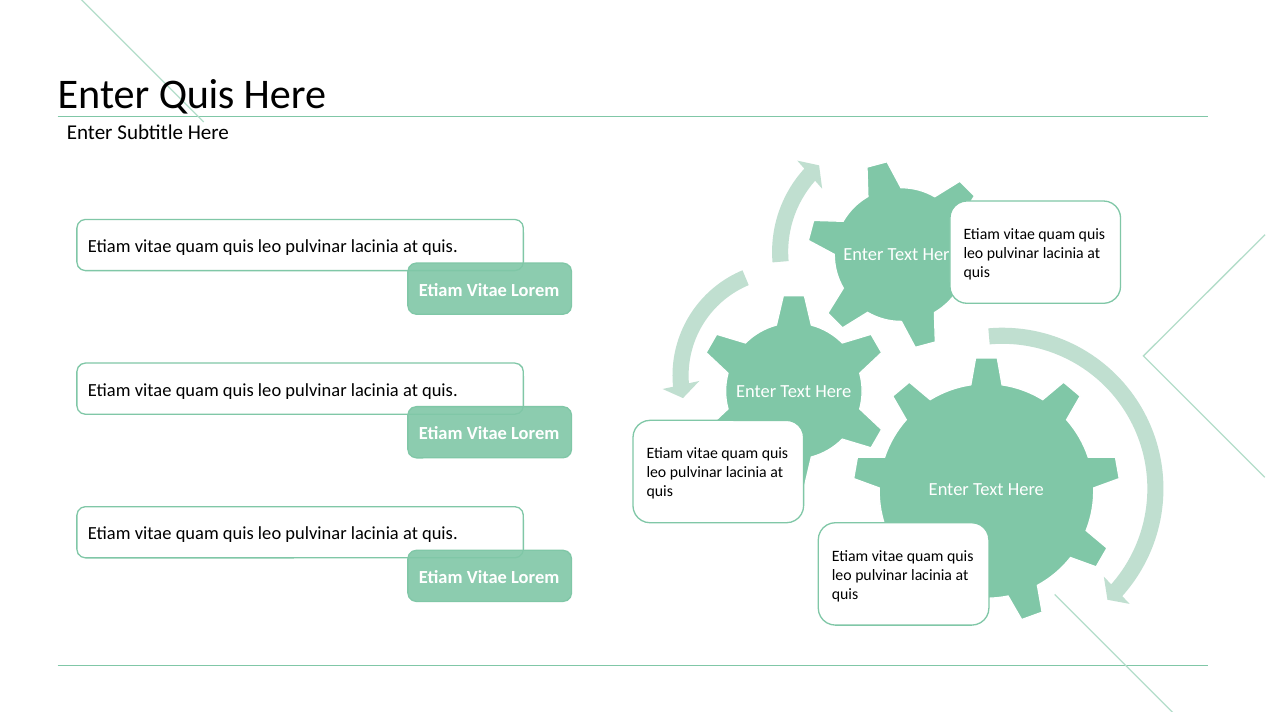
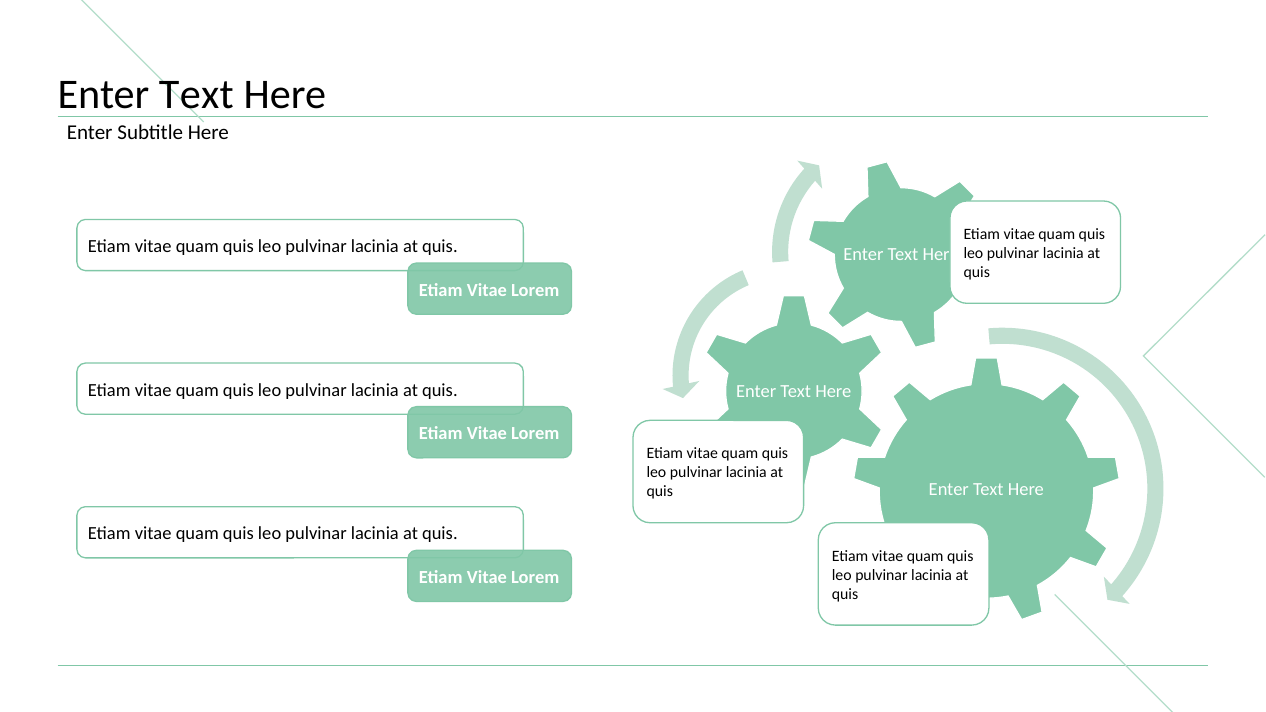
Quis at (197, 94): Quis -> Text
